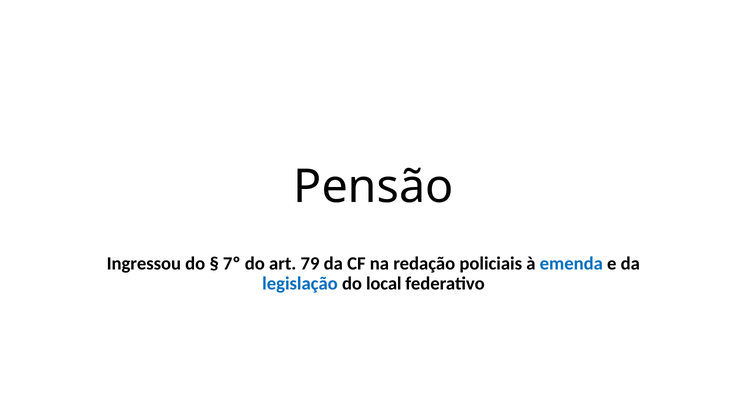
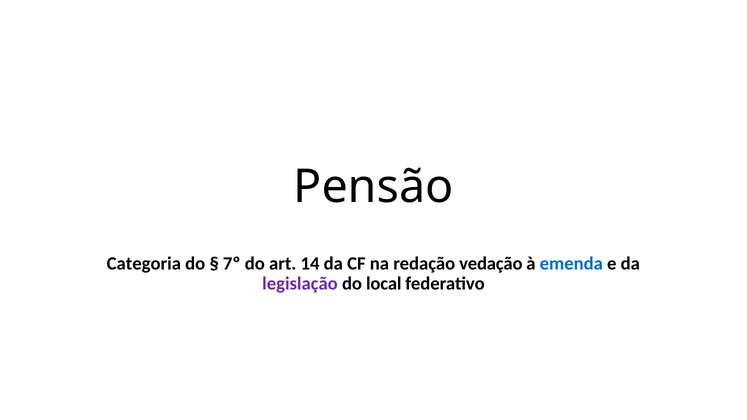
Ingressou: Ingressou -> Categoria
79: 79 -> 14
policiais: policiais -> vedação
legislação colour: blue -> purple
